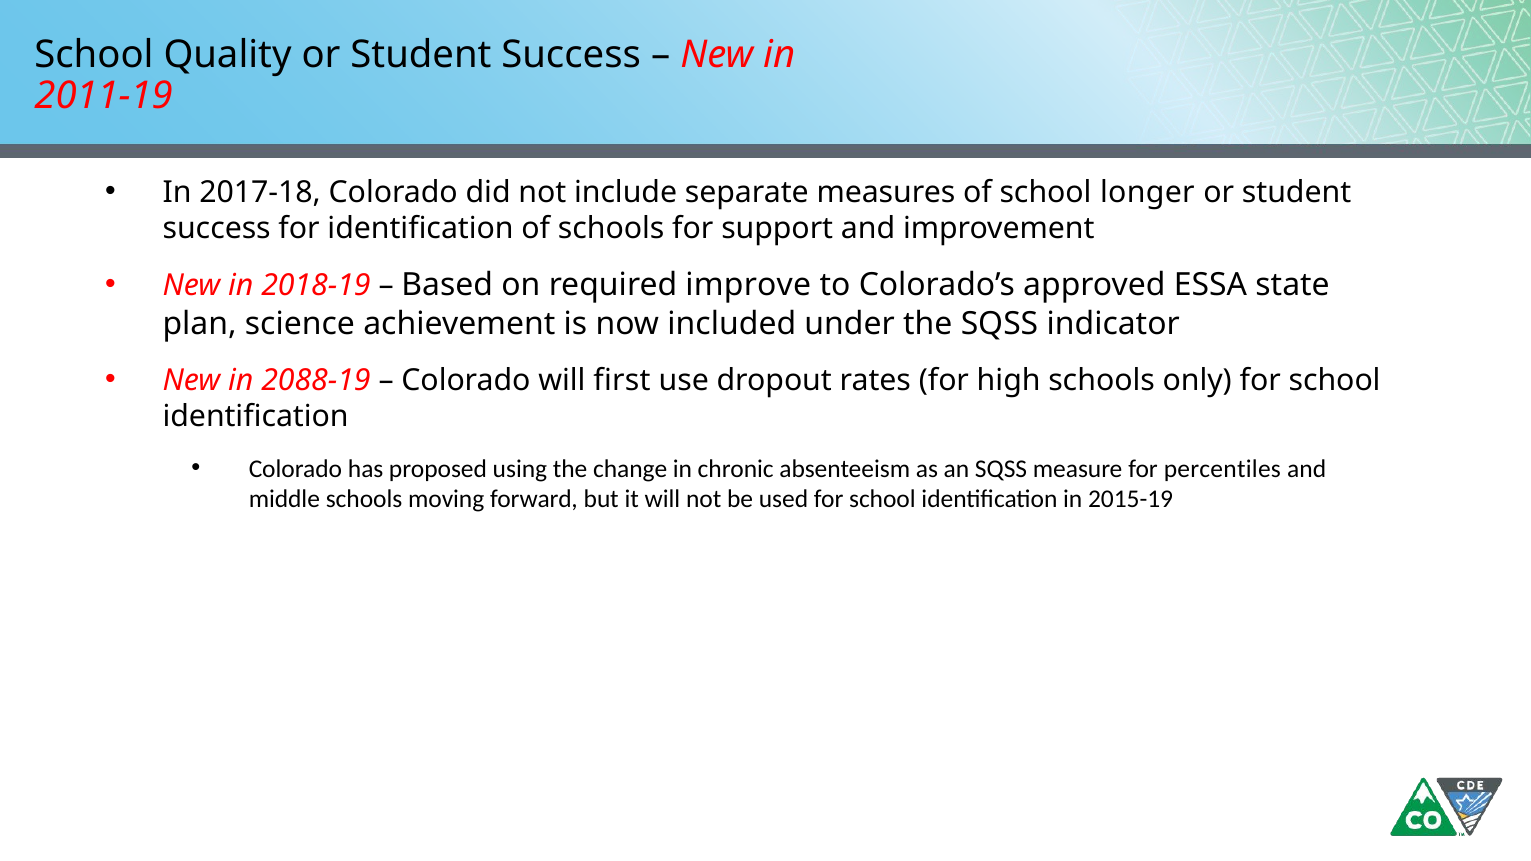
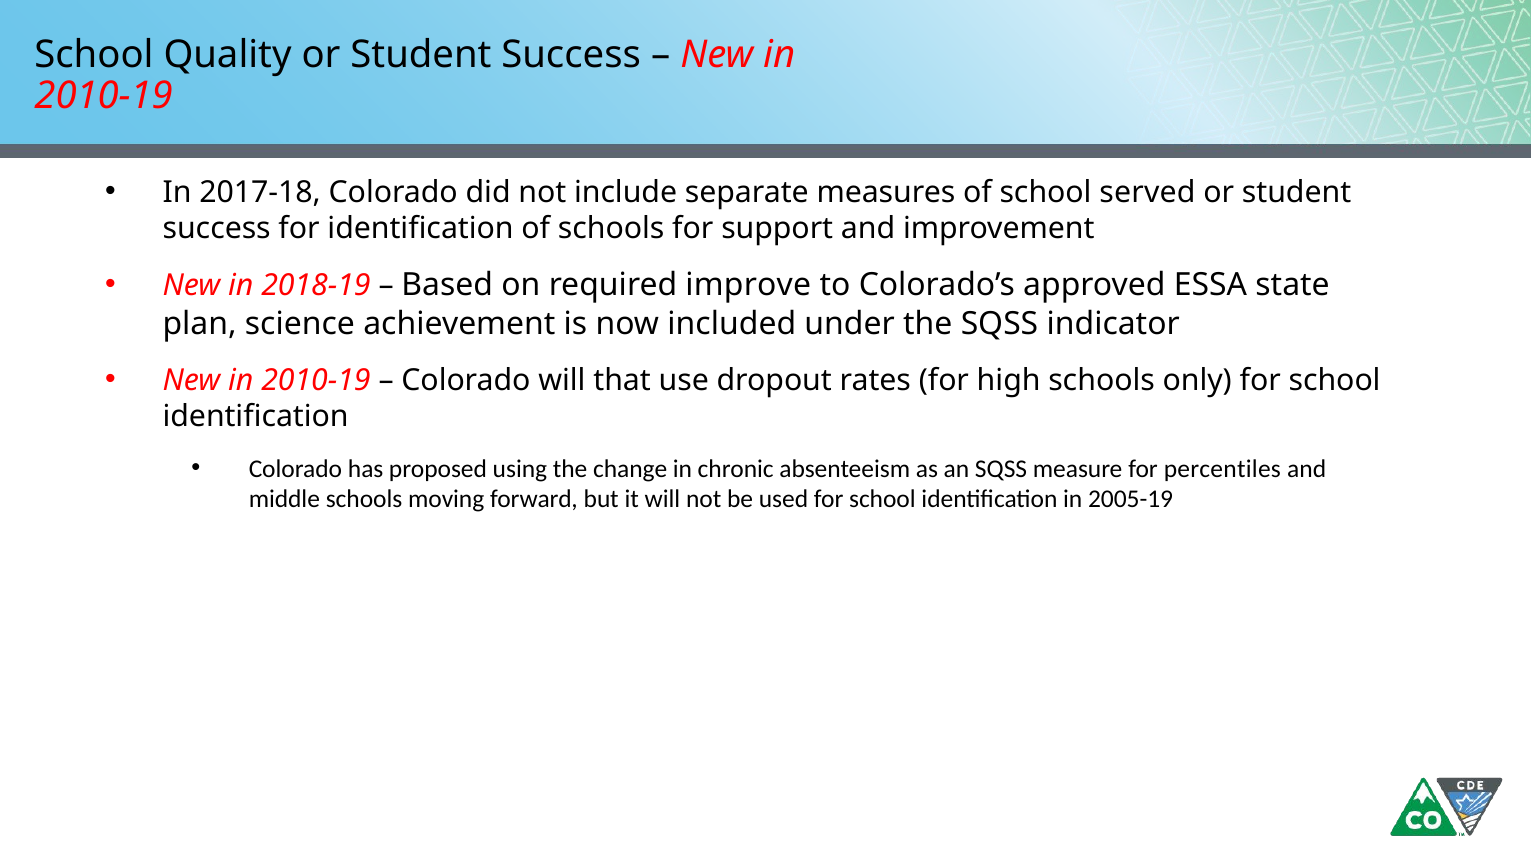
2011-19 at (104, 96): 2011-19 -> 2010-19
longer: longer -> served
2088-19 at (316, 380): 2088-19 -> 2010-19
first: first -> that
2015-19: 2015-19 -> 2005-19
